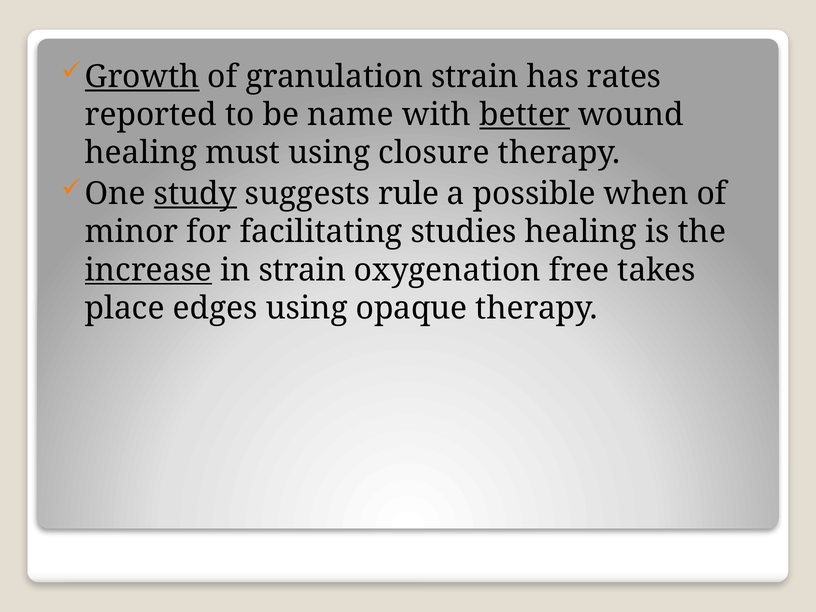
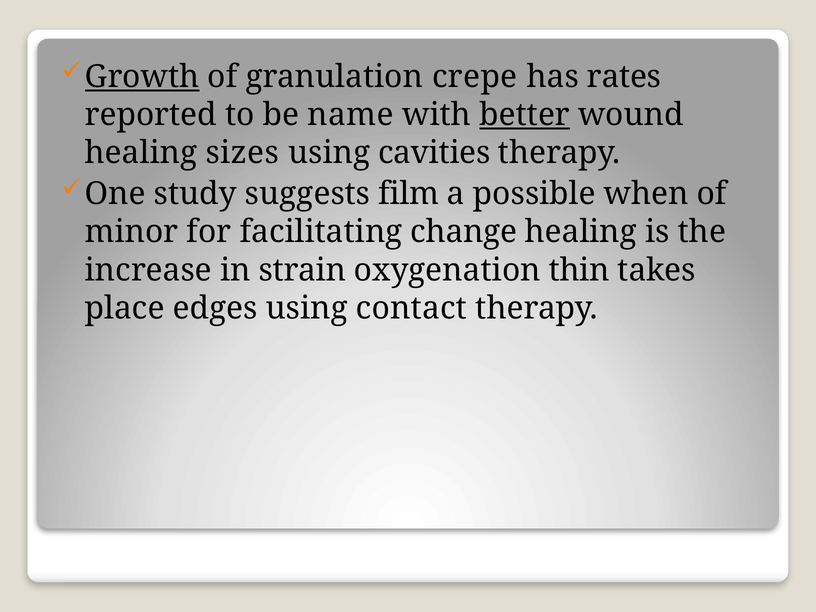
granulation strain: strain -> crepe
must: must -> sizes
closure: closure -> cavities
study underline: present -> none
rule: rule -> film
studies: studies -> change
increase underline: present -> none
free: free -> thin
opaque: opaque -> contact
